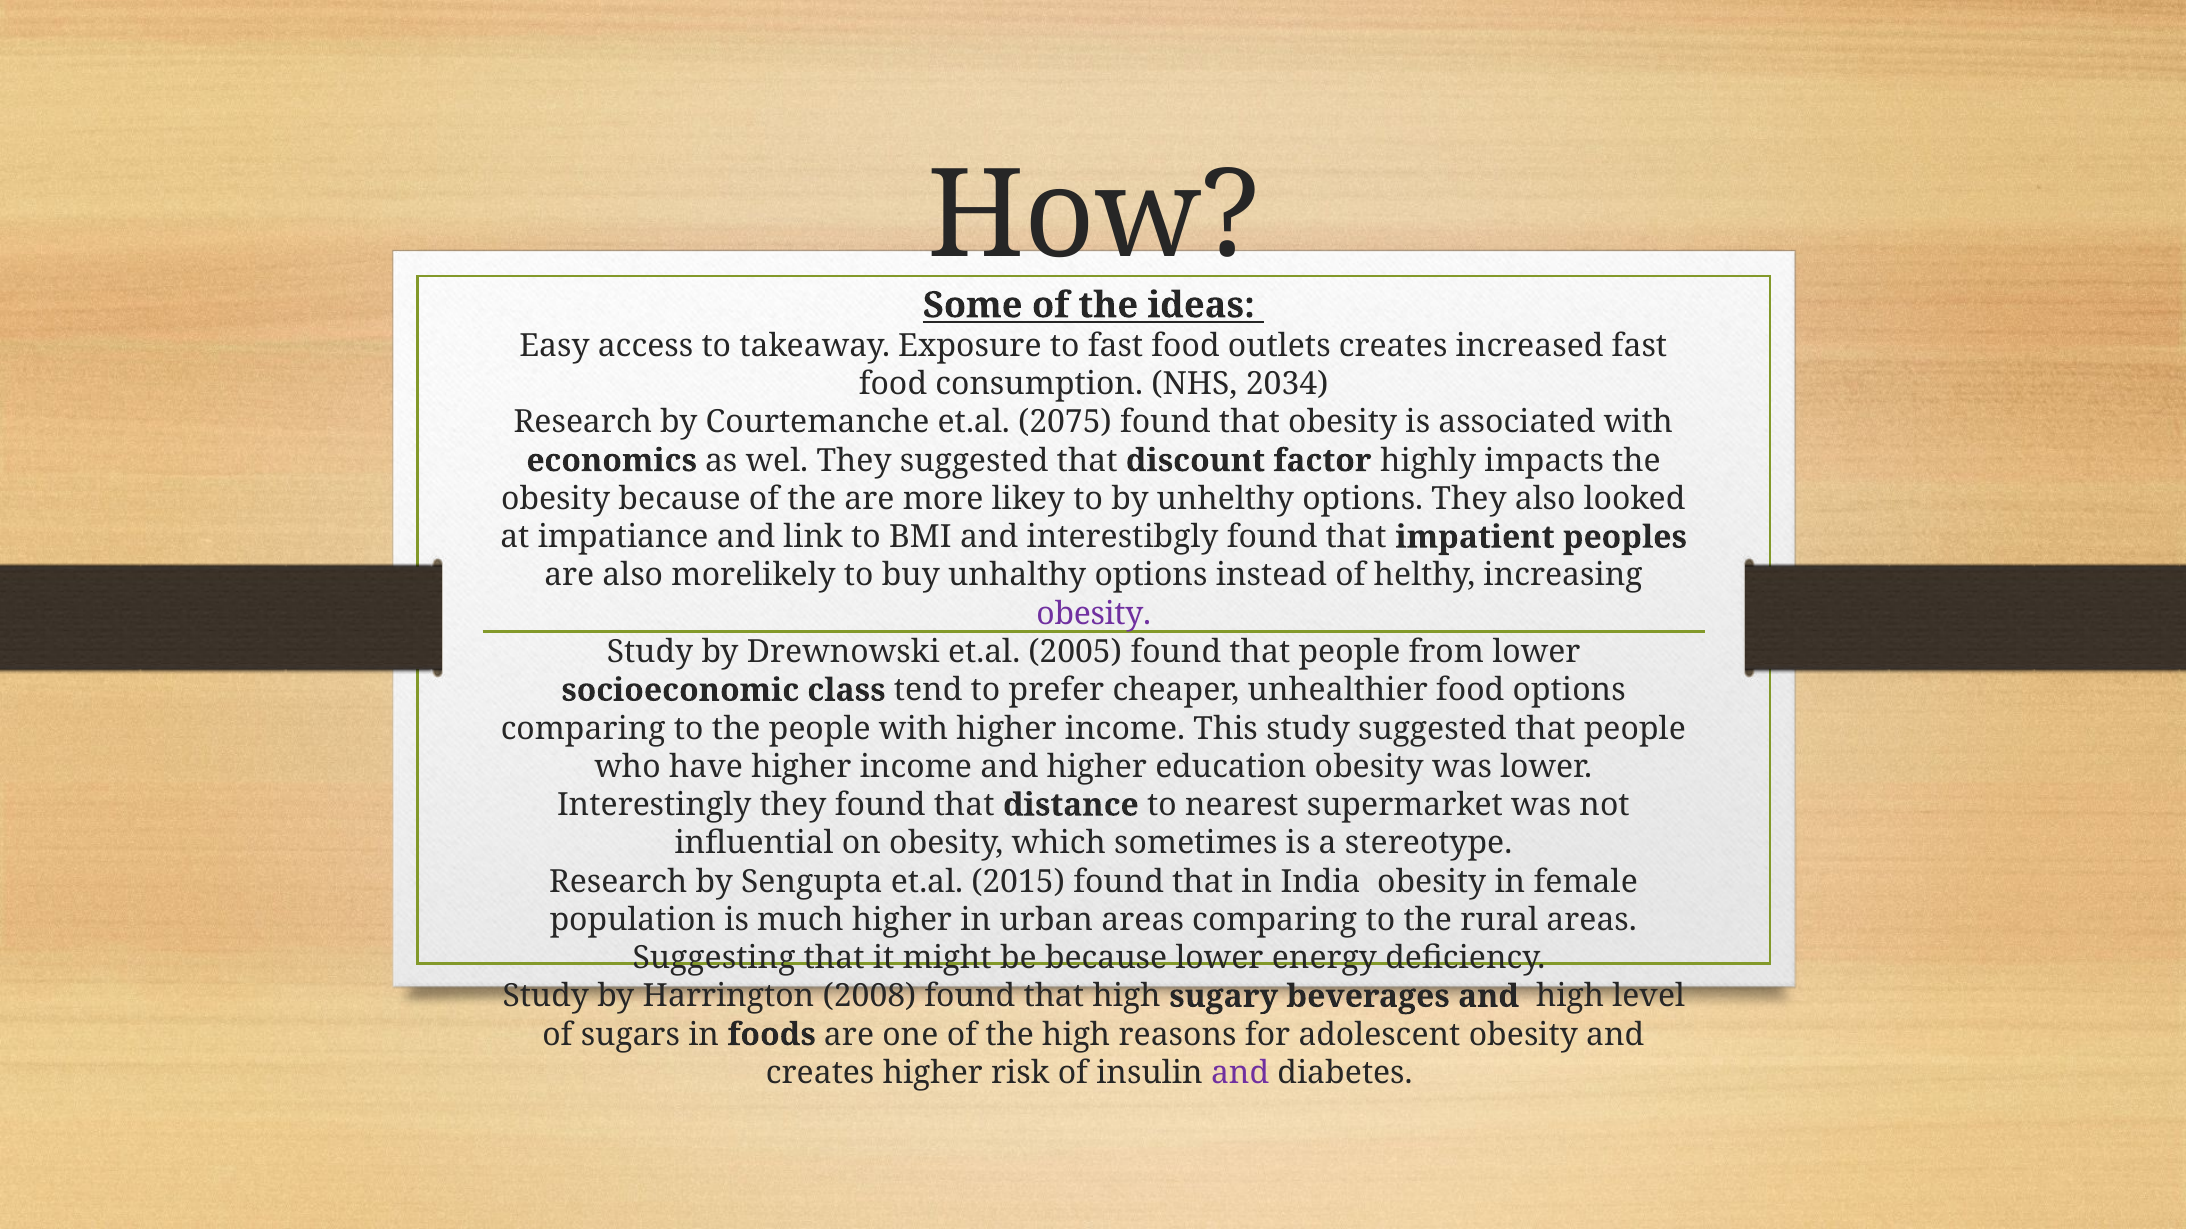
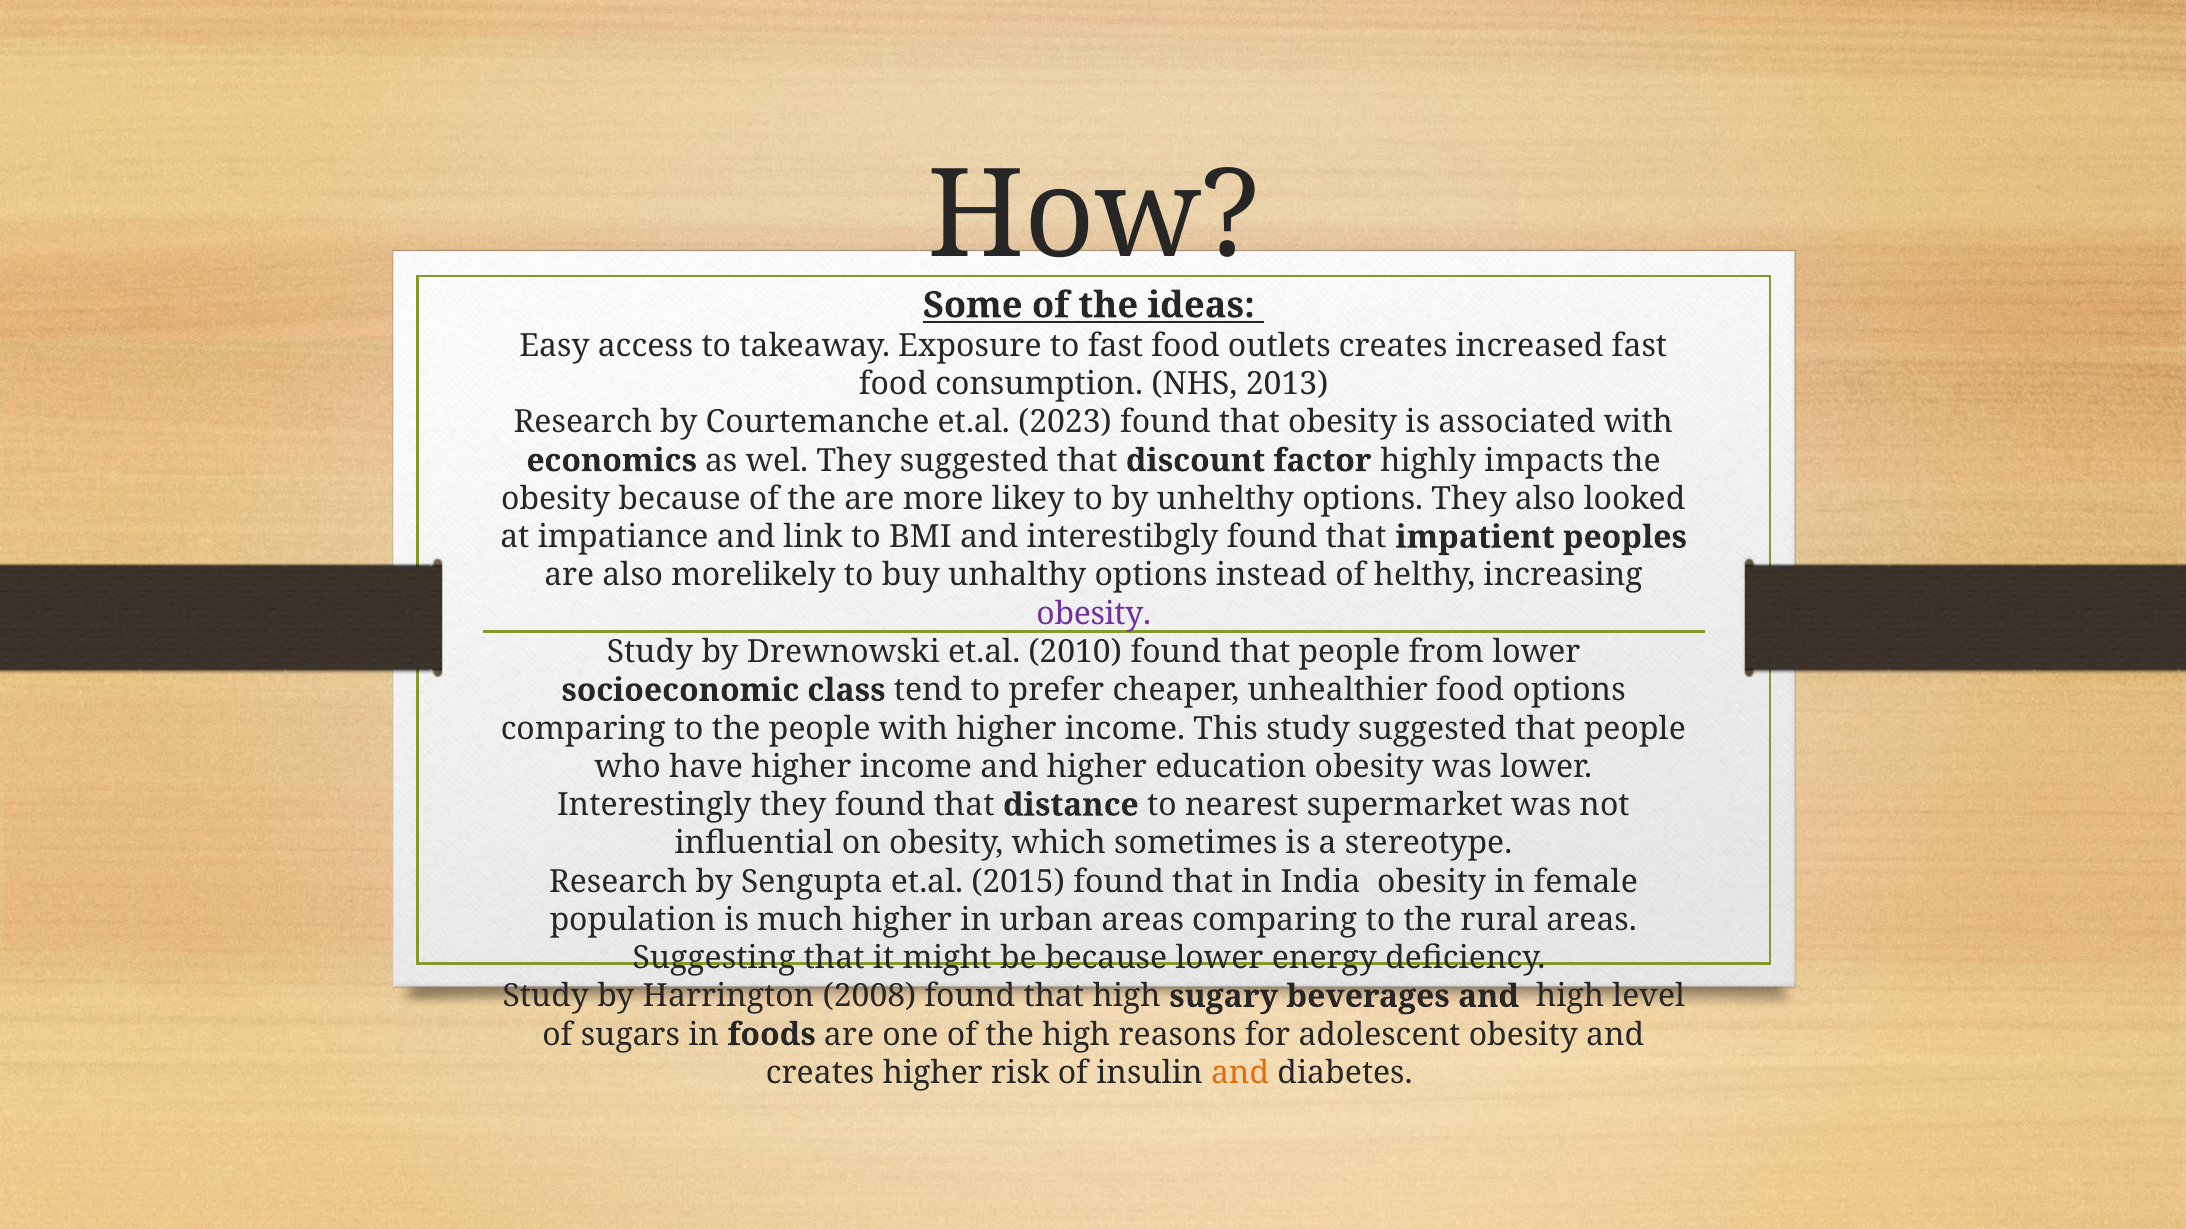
2034: 2034 -> 2013
2075: 2075 -> 2023
2005: 2005 -> 2010
and at (1240, 1073) colour: purple -> orange
